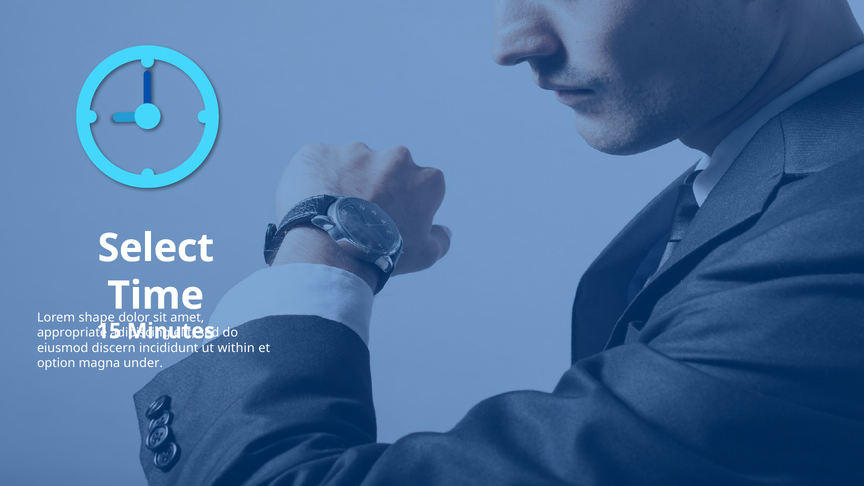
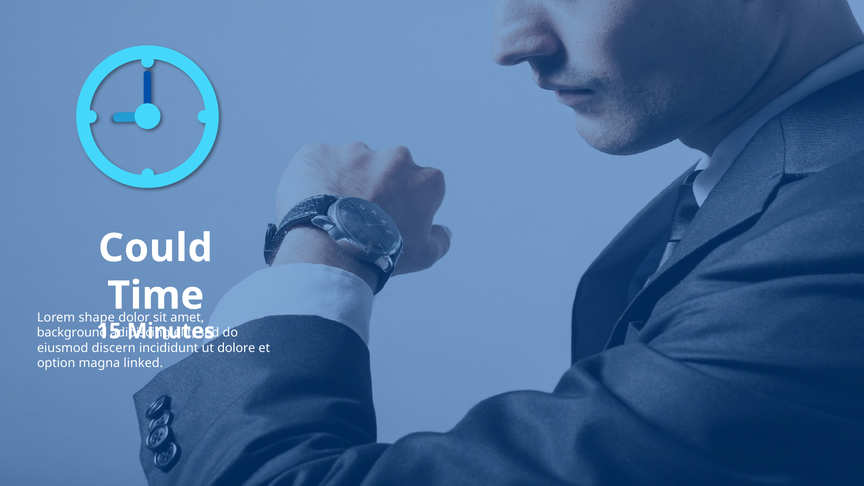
Select: Select -> Could
appropriate: appropriate -> background
within: within -> dolore
under: under -> linked
